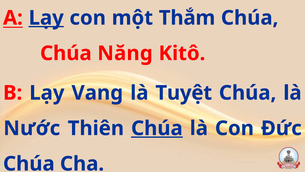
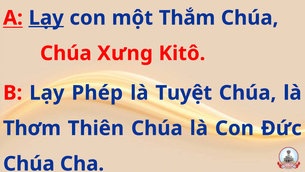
Năng: Năng -> Xưng
Vang: Vang -> Phép
Nước: Nước -> Thơm
Chúa at (157, 128) underline: present -> none
